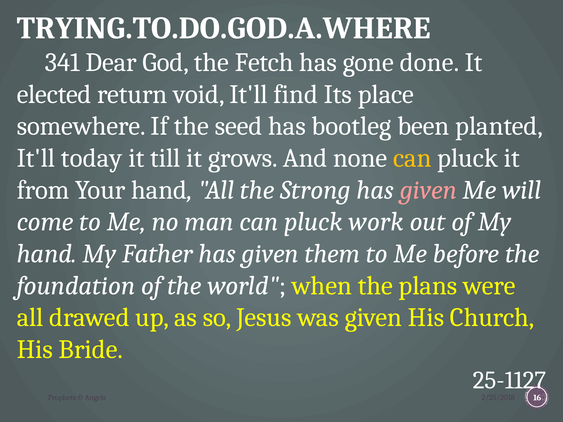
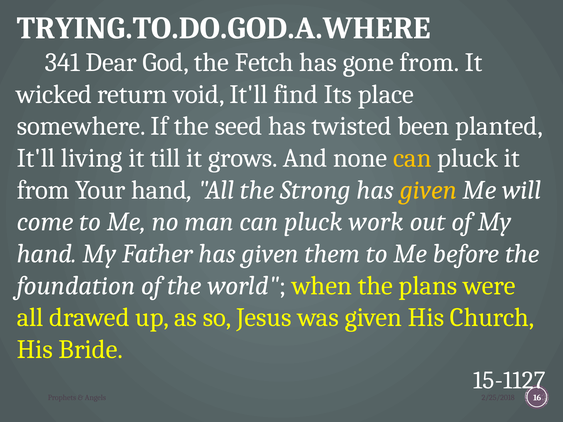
gone done: done -> from
elected: elected -> wicked
bootleg: bootleg -> twisted
today: today -> living
given at (428, 190) colour: pink -> yellow
25-1127: 25-1127 -> 15-1127
